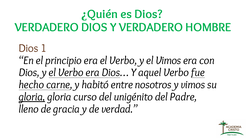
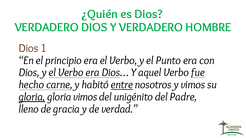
el Vimos: Vimos -> Punto
entre underline: none -> present
gloria curso: curso -> vimos
